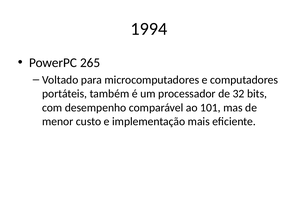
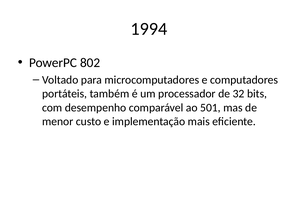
265: 265 -> 802
101: 101 -> 501
